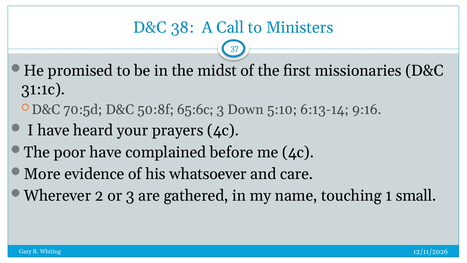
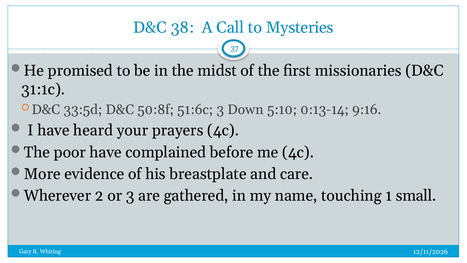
Ministers: Ministers -> Mysteries
70:5d: 70:5d -> 33:5d
65:6c: 65:6c -> 51:6c
6:13-14: 6:13-14 -> 0:13-14
whatsoever: whatsoever -> breastplate
